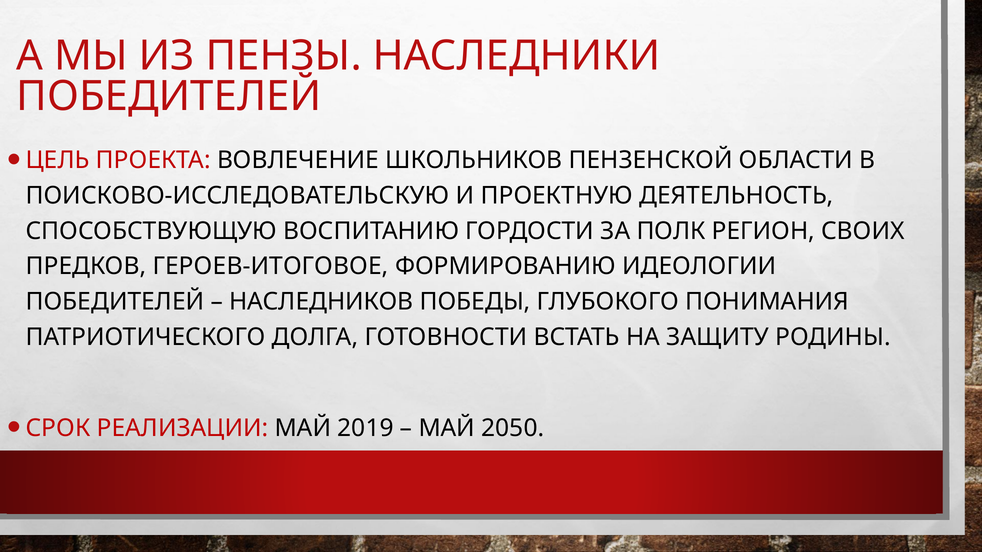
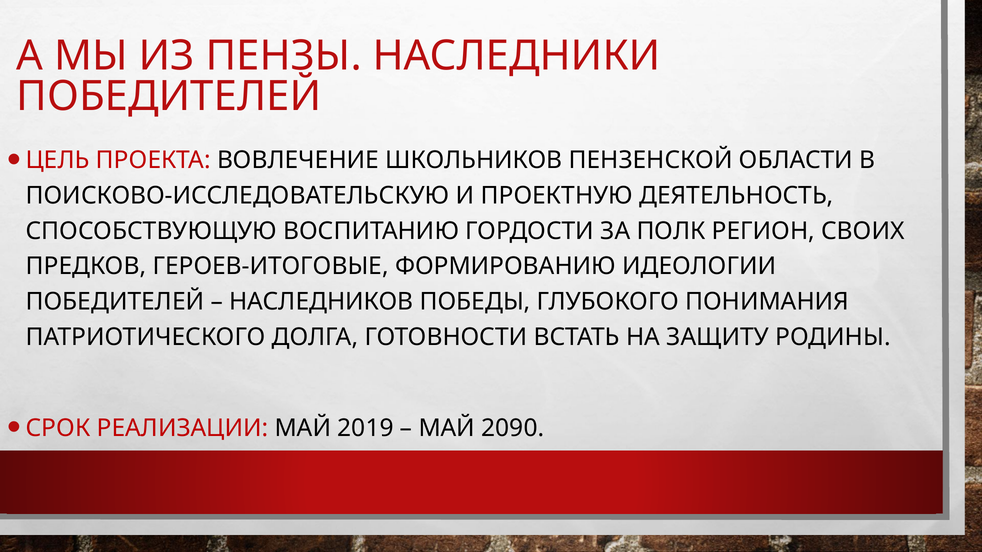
ГЕРОЕВ-ИТОГОВОЕ: ГЕРОЕВ-ИТОГОВОЕ -> ГЕРОЕВ-ИТОГОВЫЕ
2050: 2050 -> 2090
